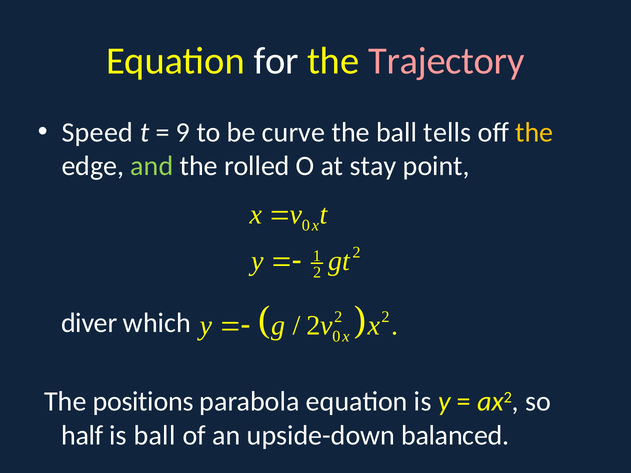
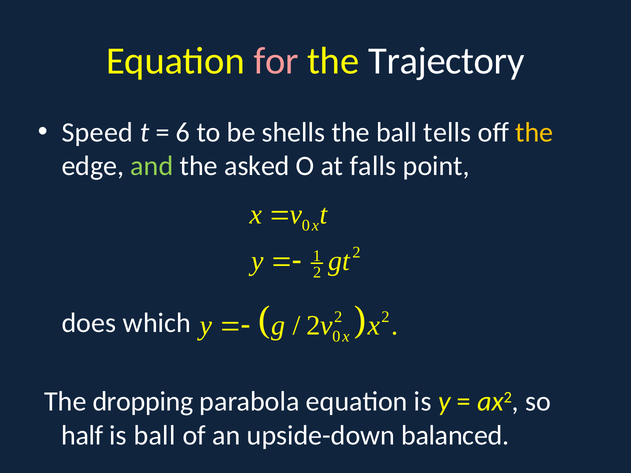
for colour: white -> pink
Trajectory colour: pink -> white
9: 9 -> 6
curve: curve -> shells
rolled: rolled -> asked
stay: stay -> falls
diver: diver -> does
positions: positions -> dropping
